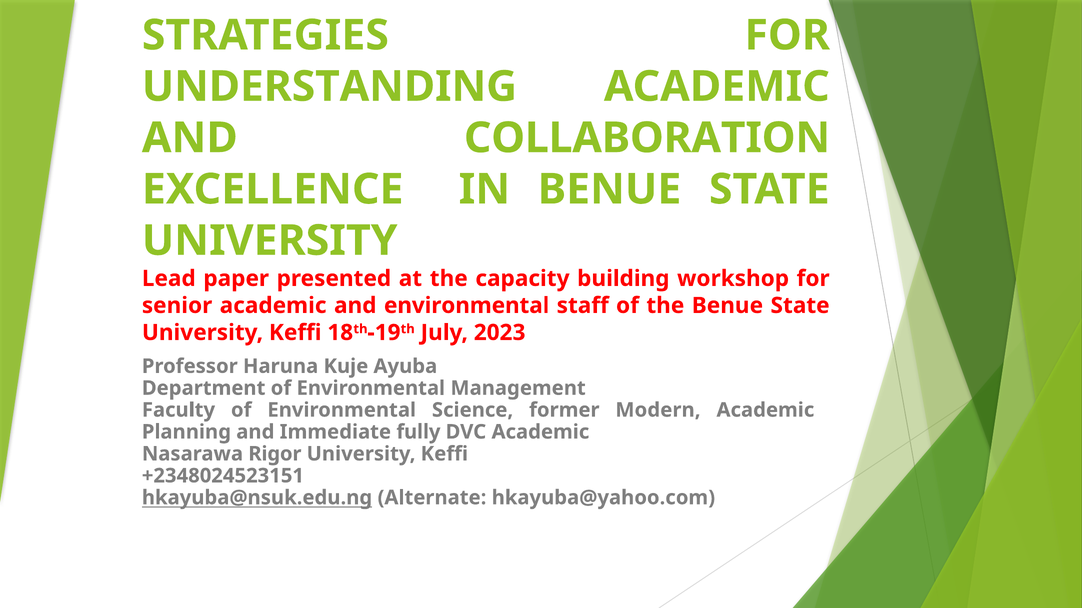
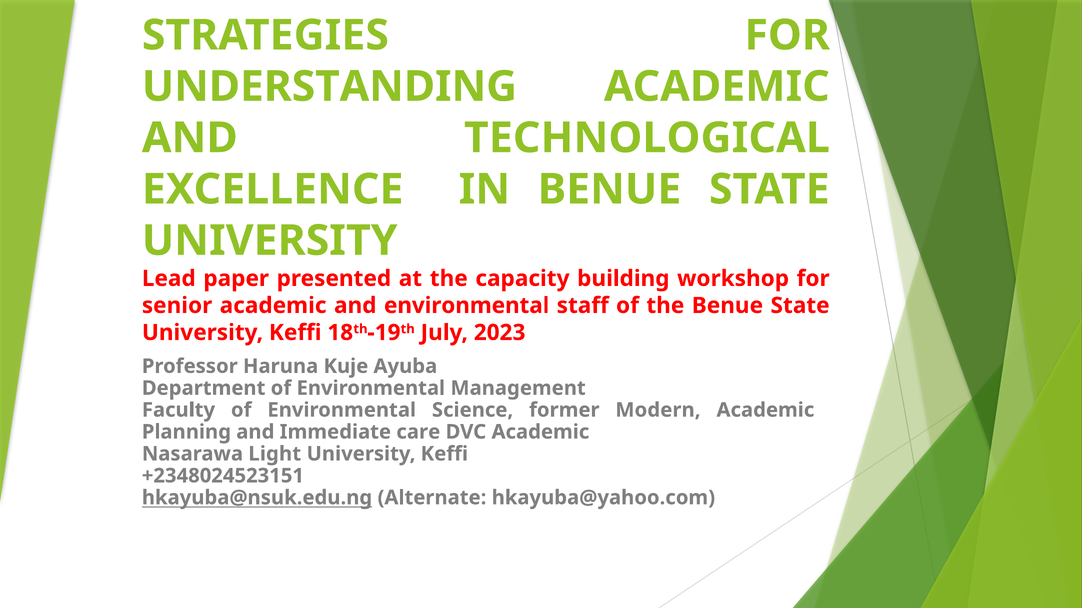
COLLABORATION: COLLABORATION -> TECHNOLOGICAL
fully: fully -> care
Rigor: Rigor -> Light
